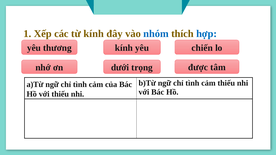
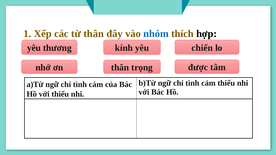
từ kính: kính -> thân
hợp colour: blue -> black
ơn dưới: dưới -> thân
